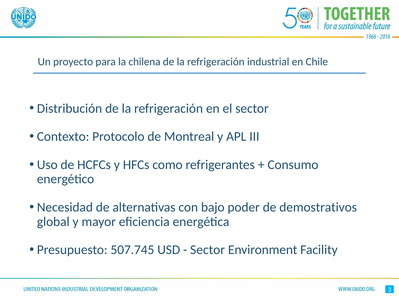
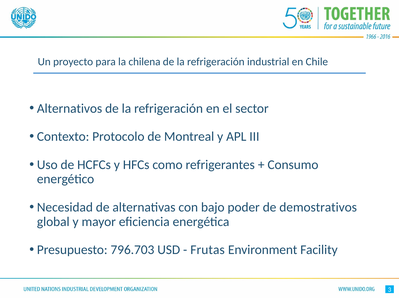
Distribución: Distribución -> Alternativos
507.745: 507.745 -> 796.703
Sector at (208, 250): Sector -> Frutas
